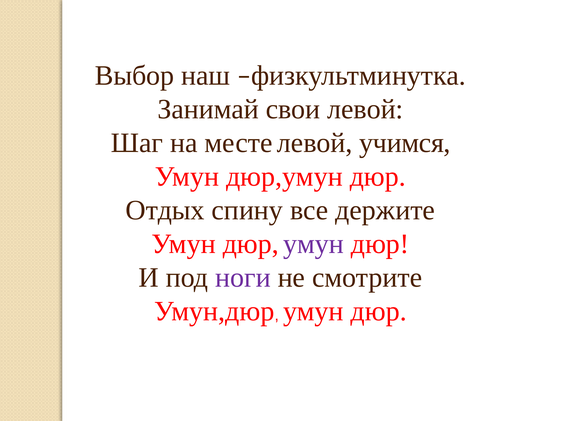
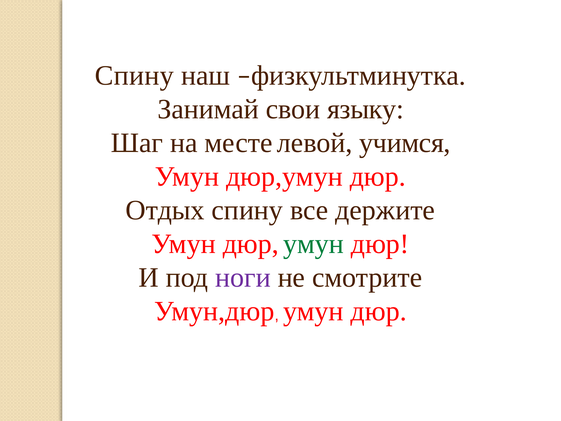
Выбор at (135, 76): Выбор -> Спину
свои левой: левой -> языку
умун at (314, 244) colour: purple -> green
